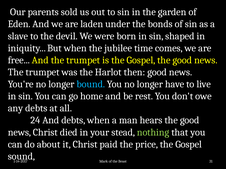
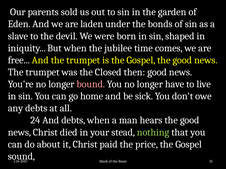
Harlot: Harlot -> Closed
bound colour: light blue -> pink
rest: rest -> sick
